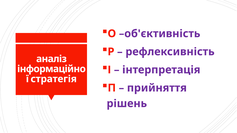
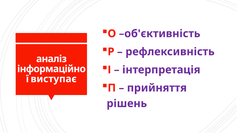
стратегія: стратегія -> виступає
